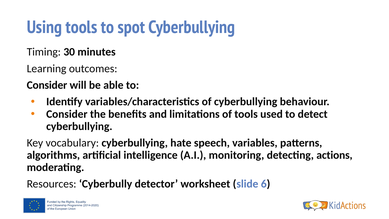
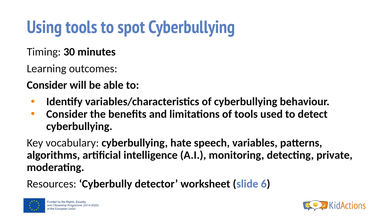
actions: actions -> private
